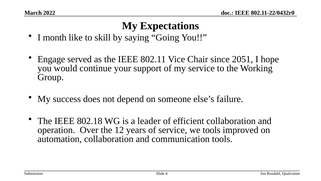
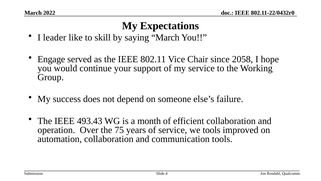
month: month -> leader
saying Going: Going -> March
2051: 2051 -> 2058
802.18: 802.18 -> 493.43
leader: leader -> month
12: 12 -> 75
